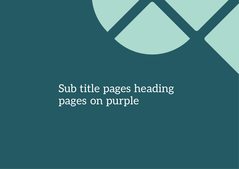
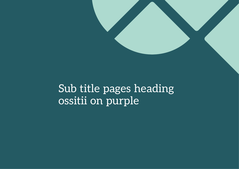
pages at (73, 101): pages -> ossitii
